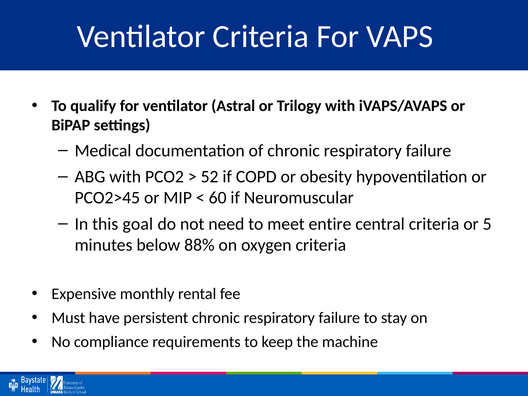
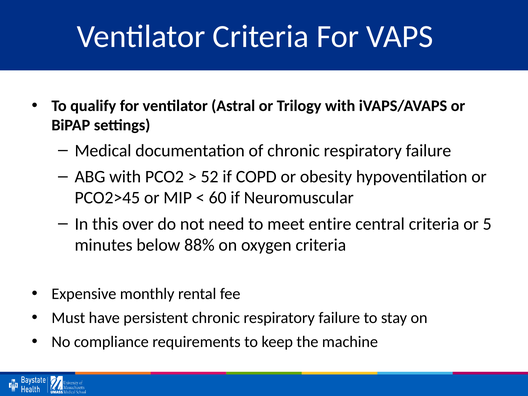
goal: goal -> over
